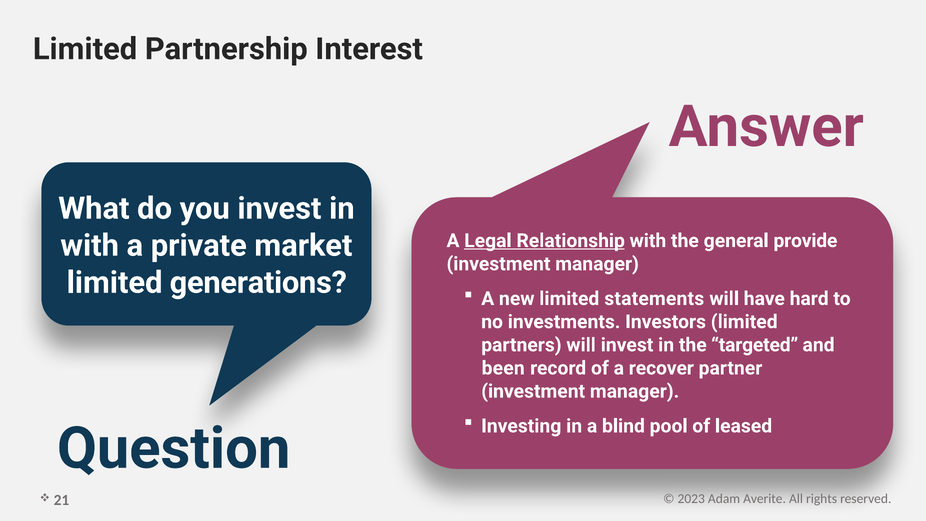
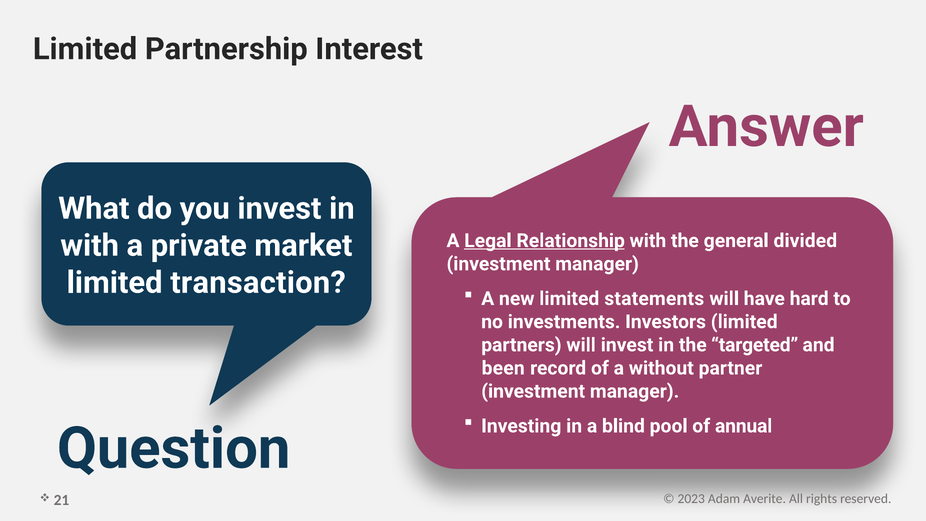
provide: provide -> divided
generations: generations -> transaction
recover: recover -> without
leased: leased -> annual
